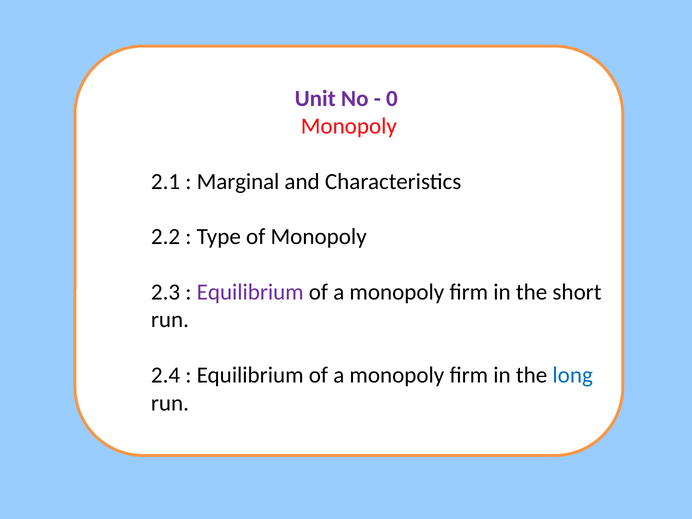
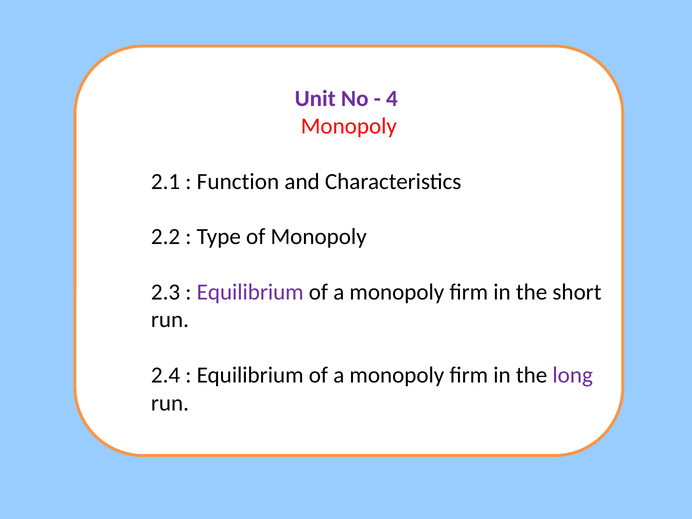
0: 0 -> 4
Marginal: Marginal -> Function
long colour: blue -> purple
